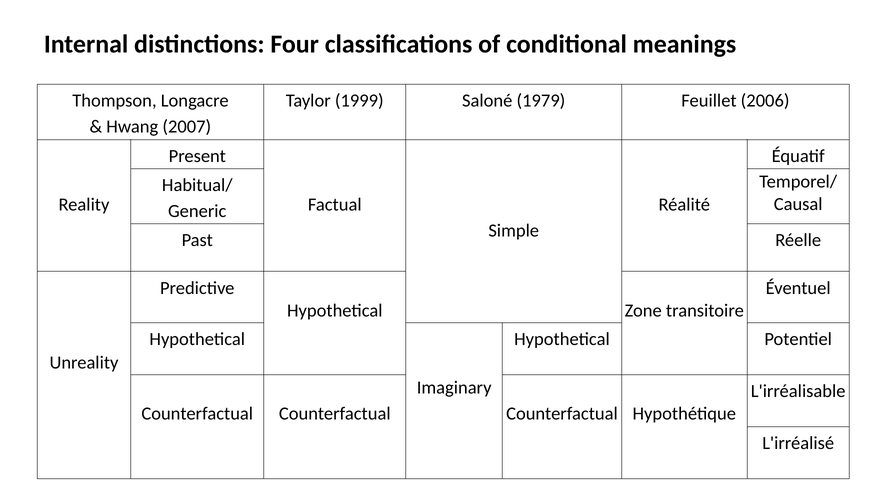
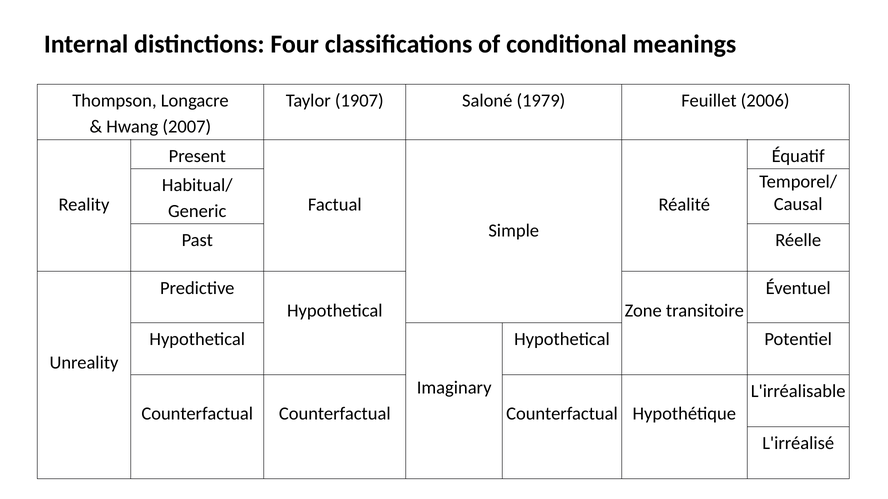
1999: 1999 -> 1907
